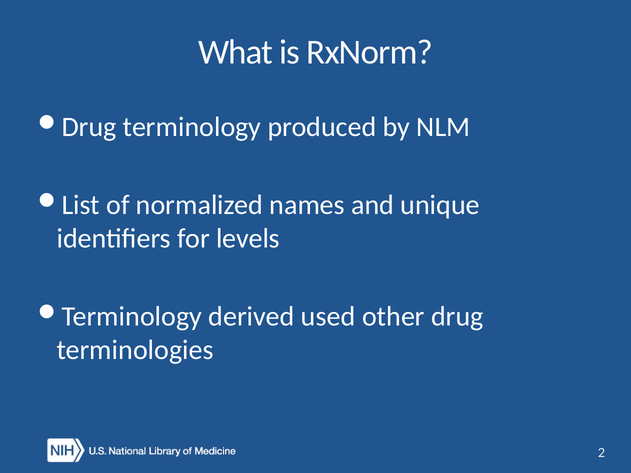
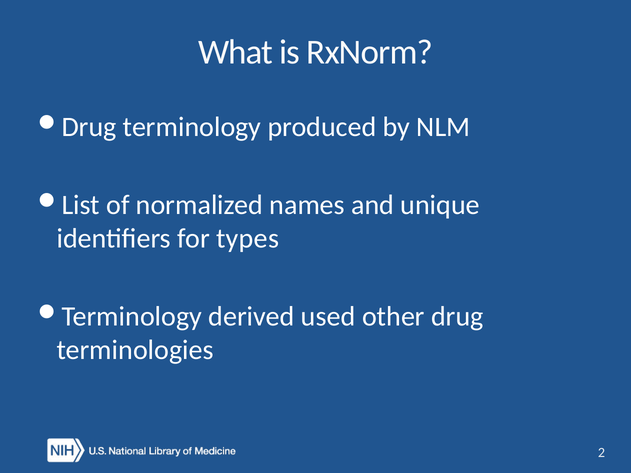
levels: levels -> types
